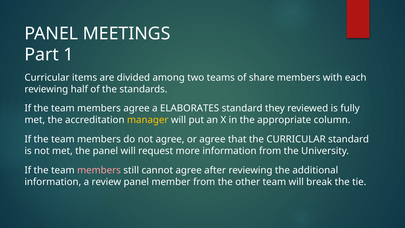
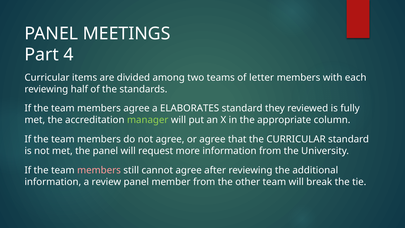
1: 1 -> 4
share: share -> letter
manager colour: yellow -> light green
